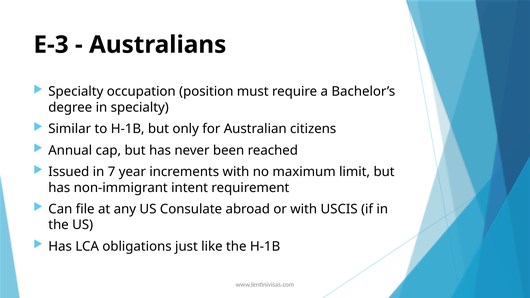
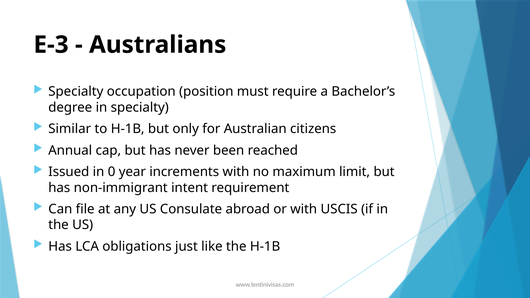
7: 7 -> 0
